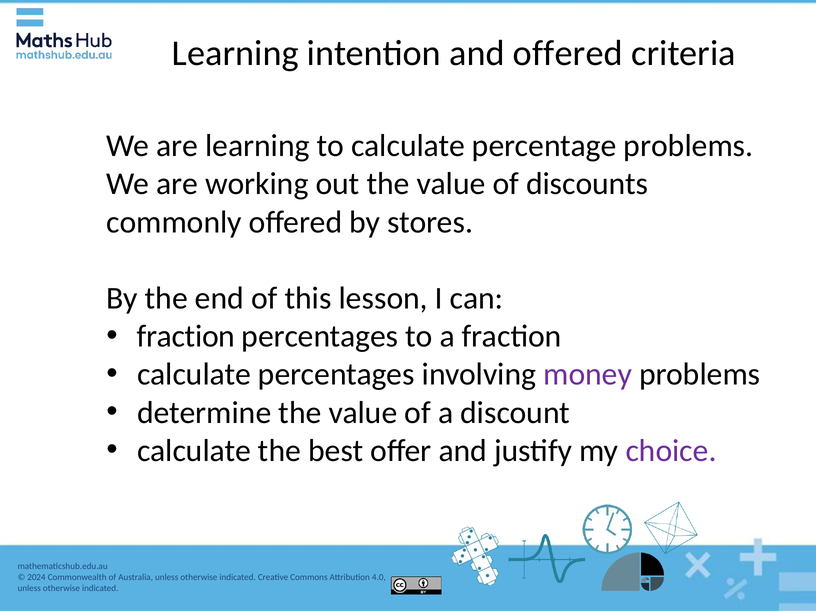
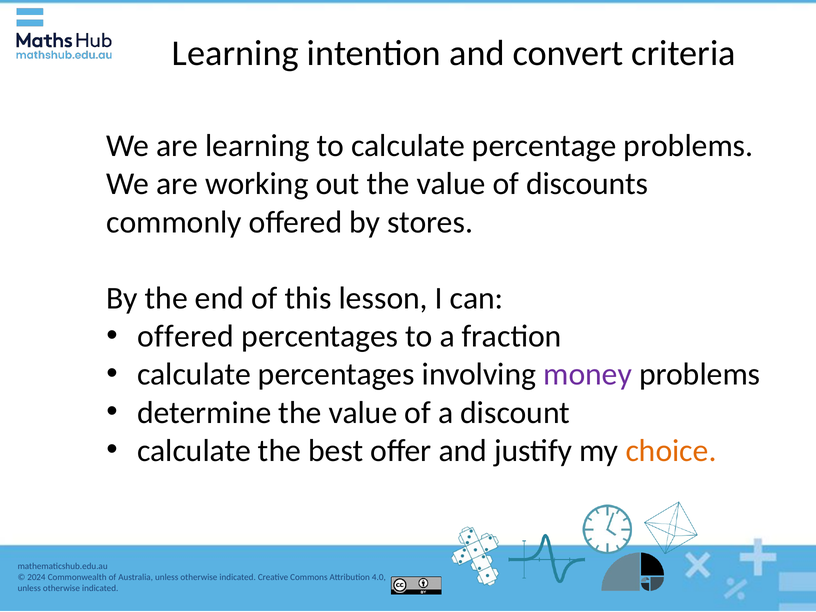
and offered: offered -> convert
fraction at (186, 336): fraction -> offered
choice colour: purple -> orange
